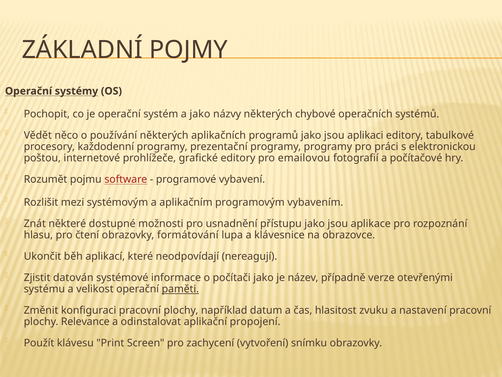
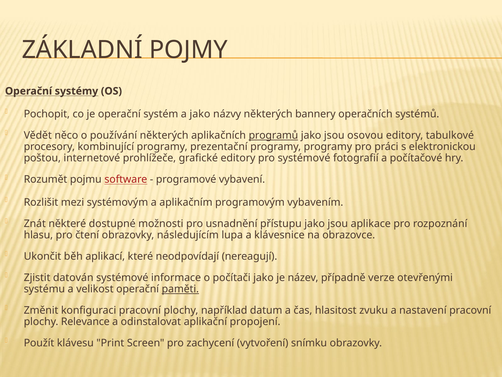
chybové: chybové -> bannery
programů underline: none -> present
aplikaci: aplikaci -> osovou
každodenní: každodenní -> kombinující
pro emailovou: emailovou -> systémové
formátování: formátování -> následujícím
